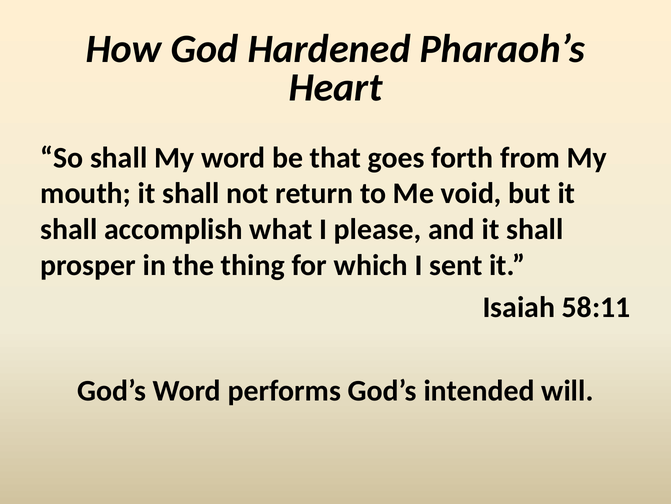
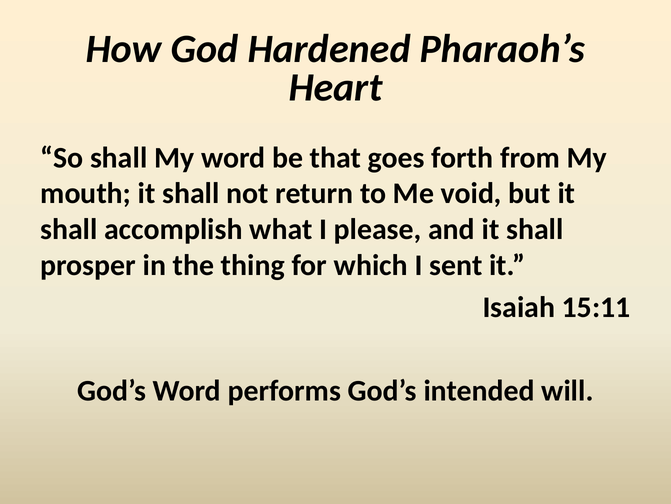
58:11: 58:11 -> 15:11
